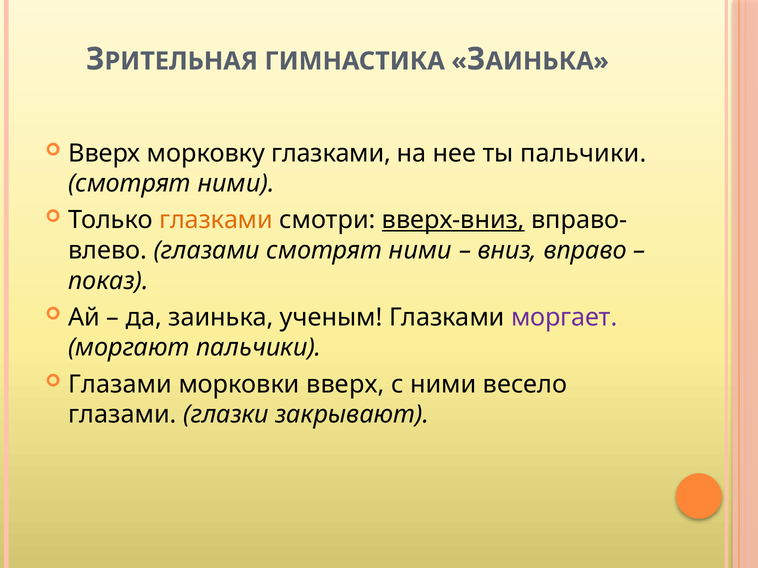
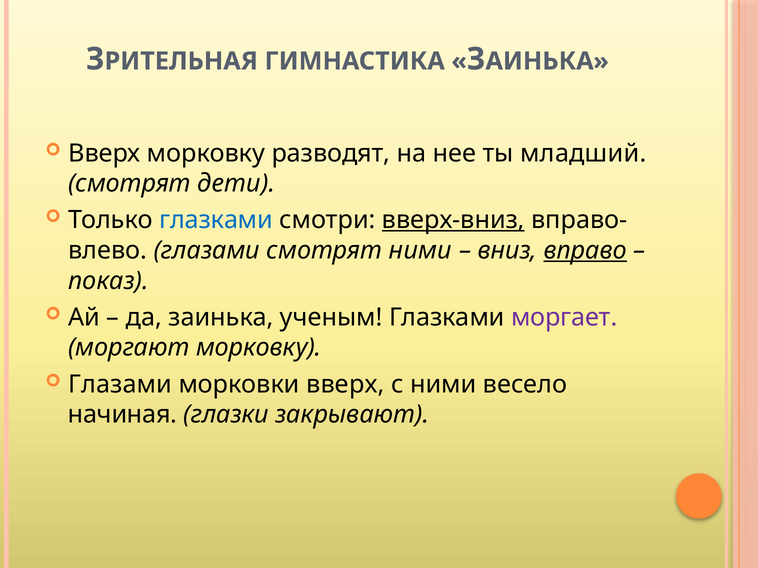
морковку глазками: глазками -> разводят
ты пальчики: пальчики -> младший
ними at (236, 184): ними -> дети
глазками at (216, 220) colour: orange -> blue
вправо underline: none -> present
моргают пальчики: пальчики -> морковку
глазами at (122, 415): глазами -> начиная
